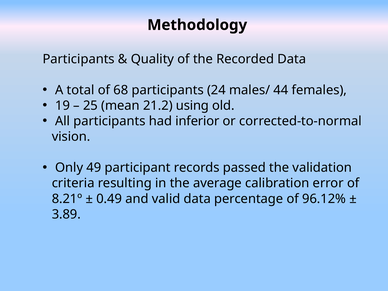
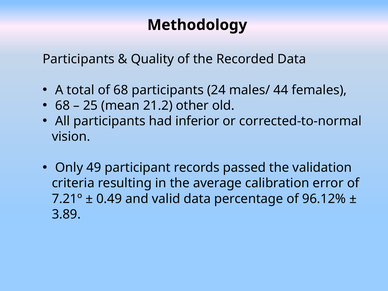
19 at (63, 106): 19 -> 68
using: using -> other
8.21º: 8.21º -> 7.21º
